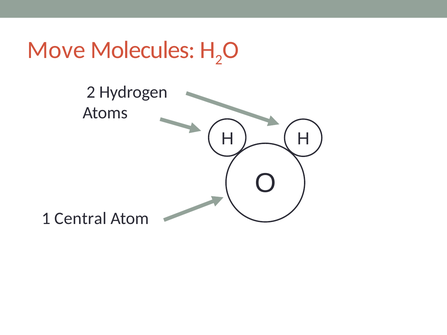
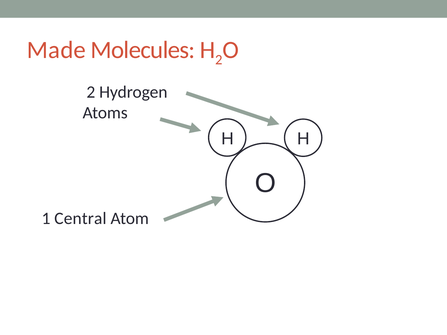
Move: Move -> Made
